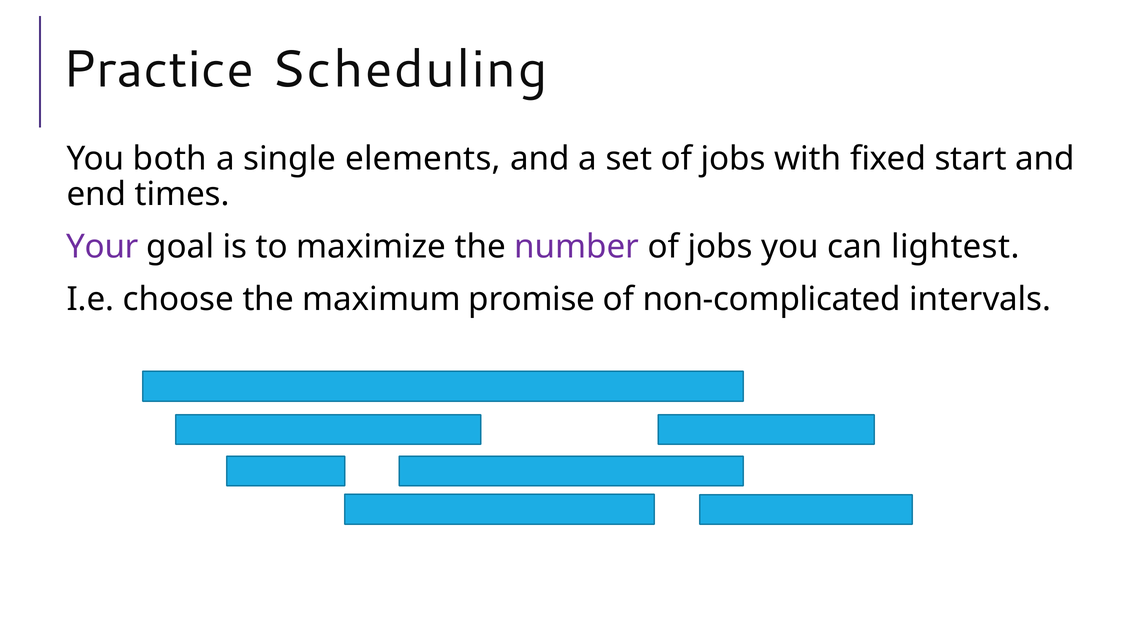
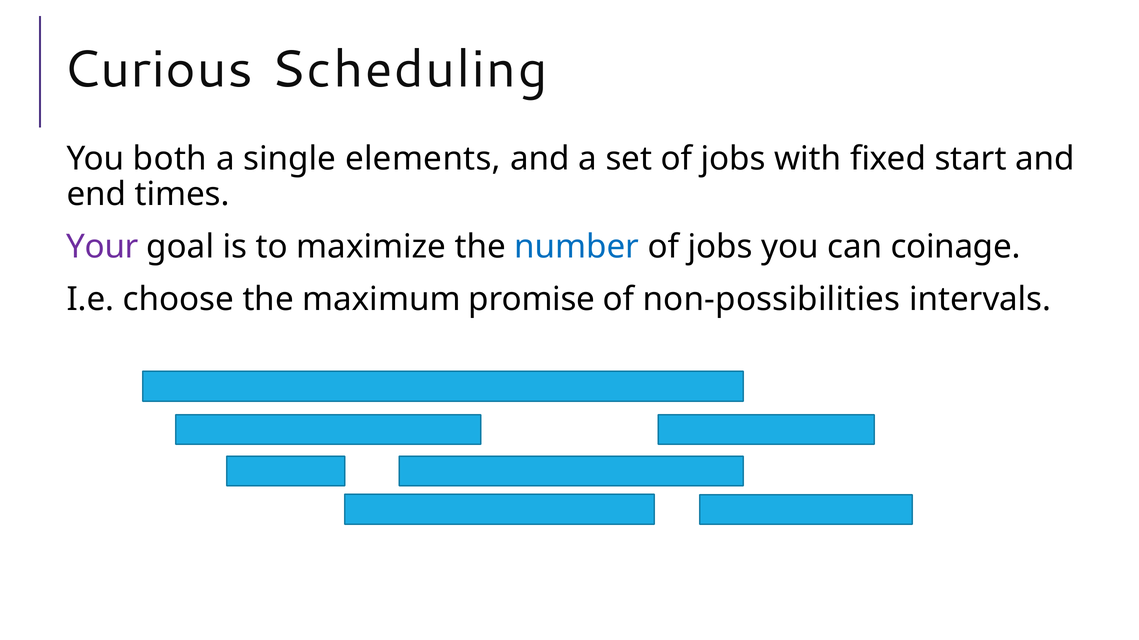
Practice: Practice -> Curious
number colour: purple -> blue
lightest: lightest -> coinage
non-complicated: non-complicated -> non-possibilities
